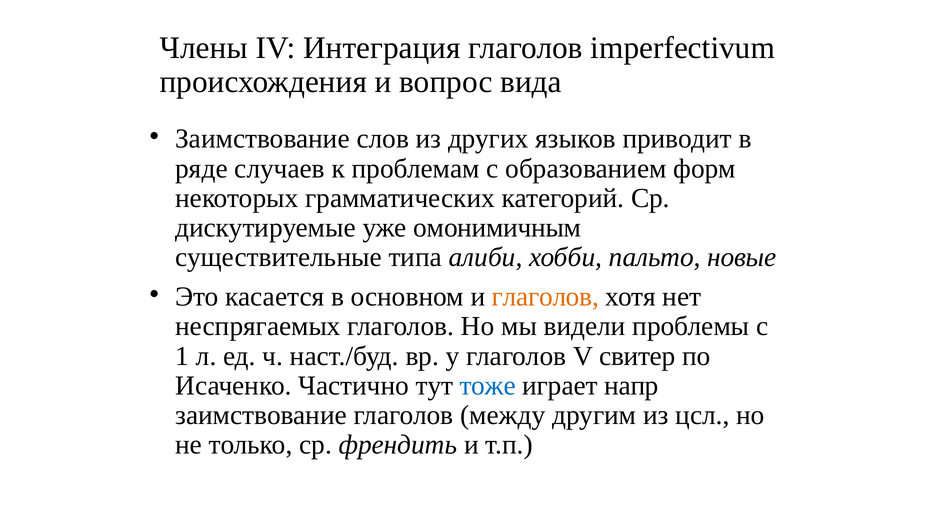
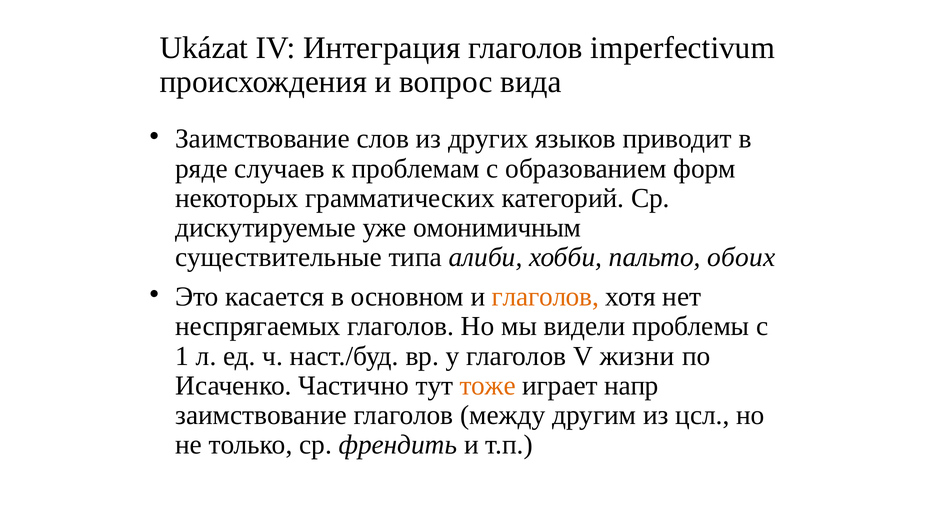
Члены: Члены -> Ukázat
новые: новые -> обоих
свитер: свитер -> жизни
тоже colour: blue -> orange
